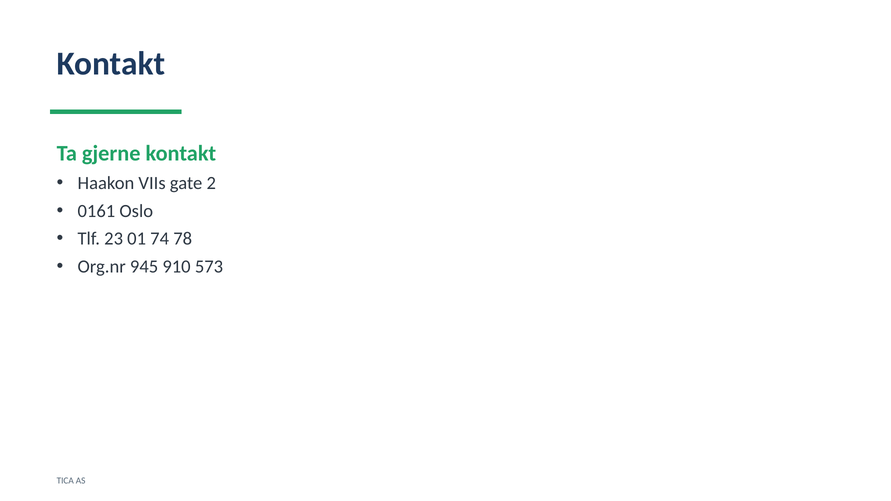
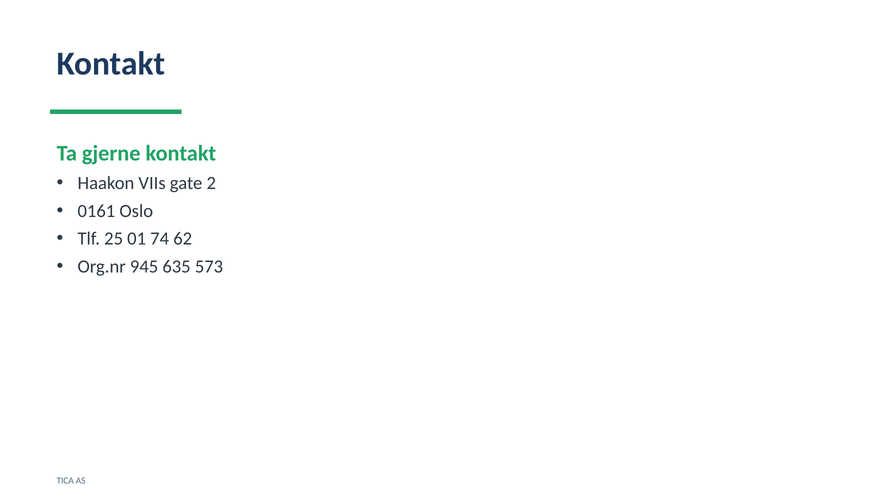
23: 23 -> 25
78: 78 -> 62
910: 910 -> 635
